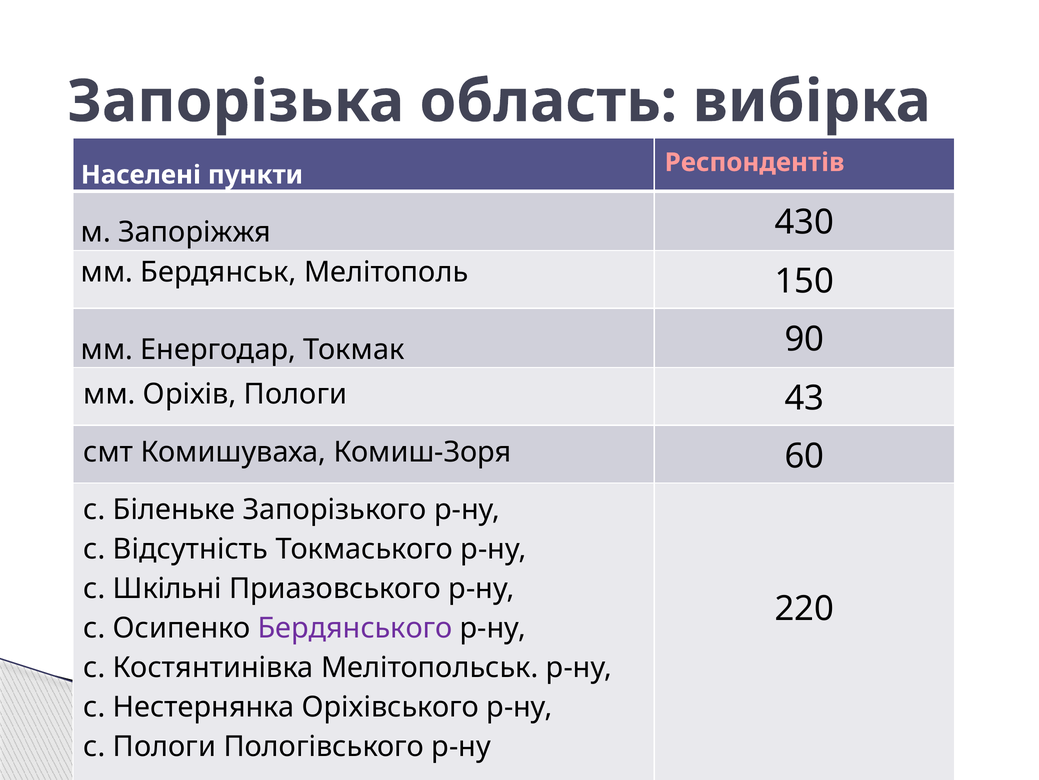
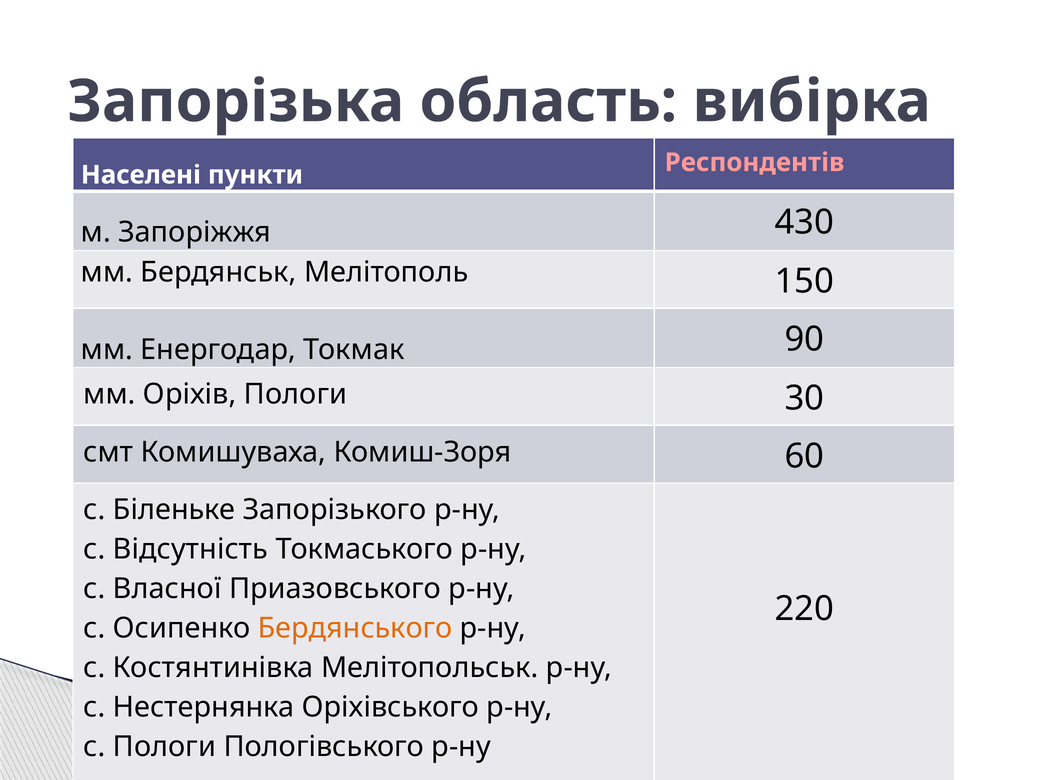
43: 43 -> 30
Шкільні: Шкільні -> Власної
Бердянського colour: purple -> orange
